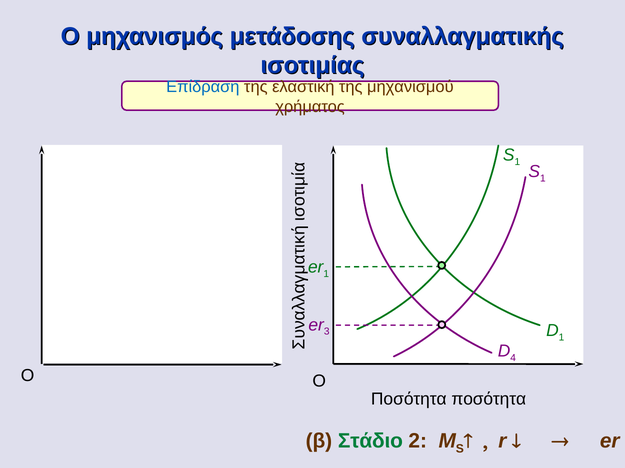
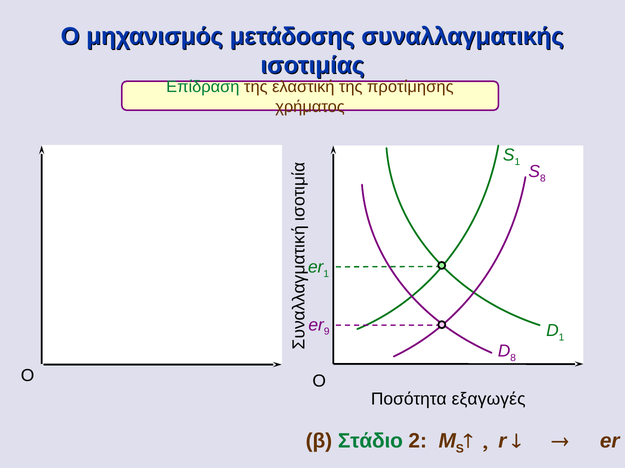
Επίδραση colour: blue -> green
μηχανισμού: μηχανισμού -> προτίμησης
1 at (543, 179): 1 -> 8
3: 3 -> 9
4 at (513, 358): 4 -> 8
Ποσότητα ποσότητα: ποσότητα -> εξαγωγές
